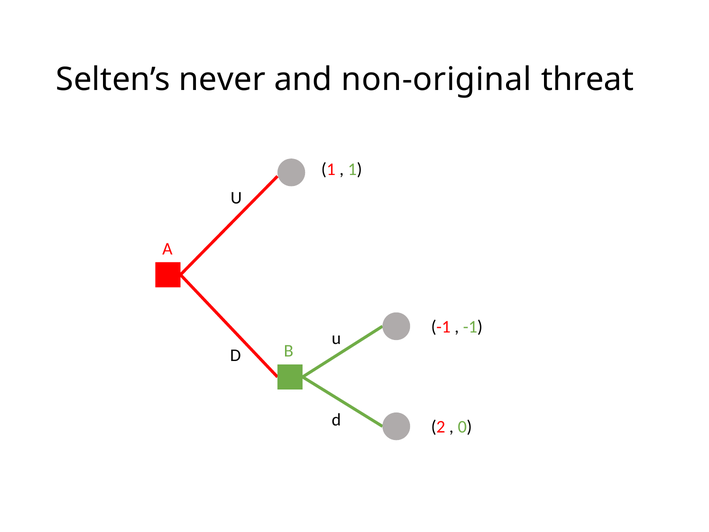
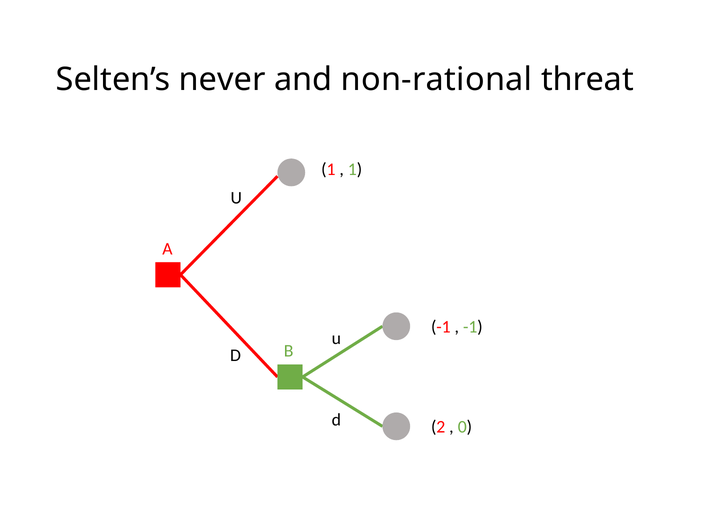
non-original: non-original -> non-rational
